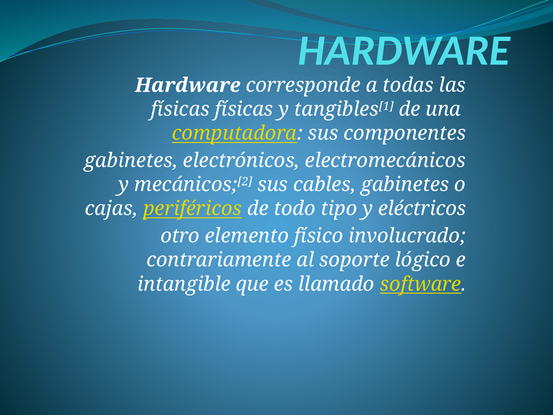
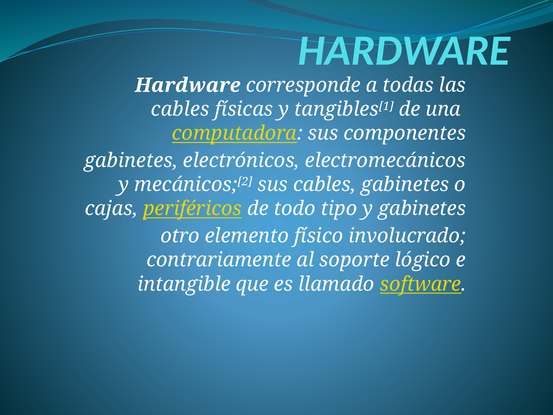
físicas at (180, 109): físicas -> cables
y eléctricos: eléctricos -> gabinetes
